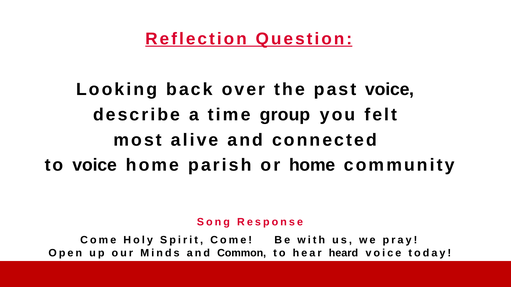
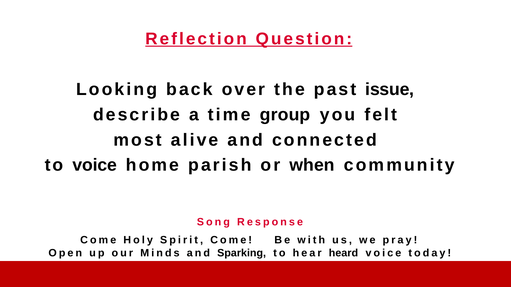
past voice: voice -> issue
or home: home -> when
Common: Common -> Sparking
